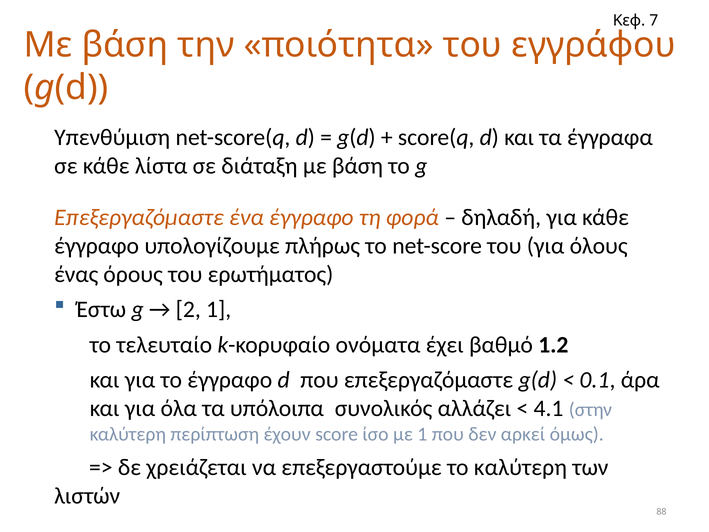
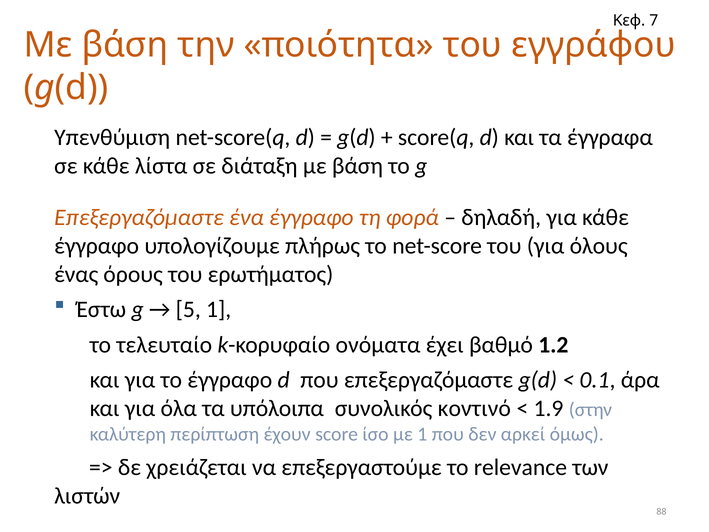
2: 2 -> 5
αλλάζει: αλλάζει -> κοντινό
4.1: 4.1 -> 1.9
το καλύτερη: καλύτερη -> relevance
